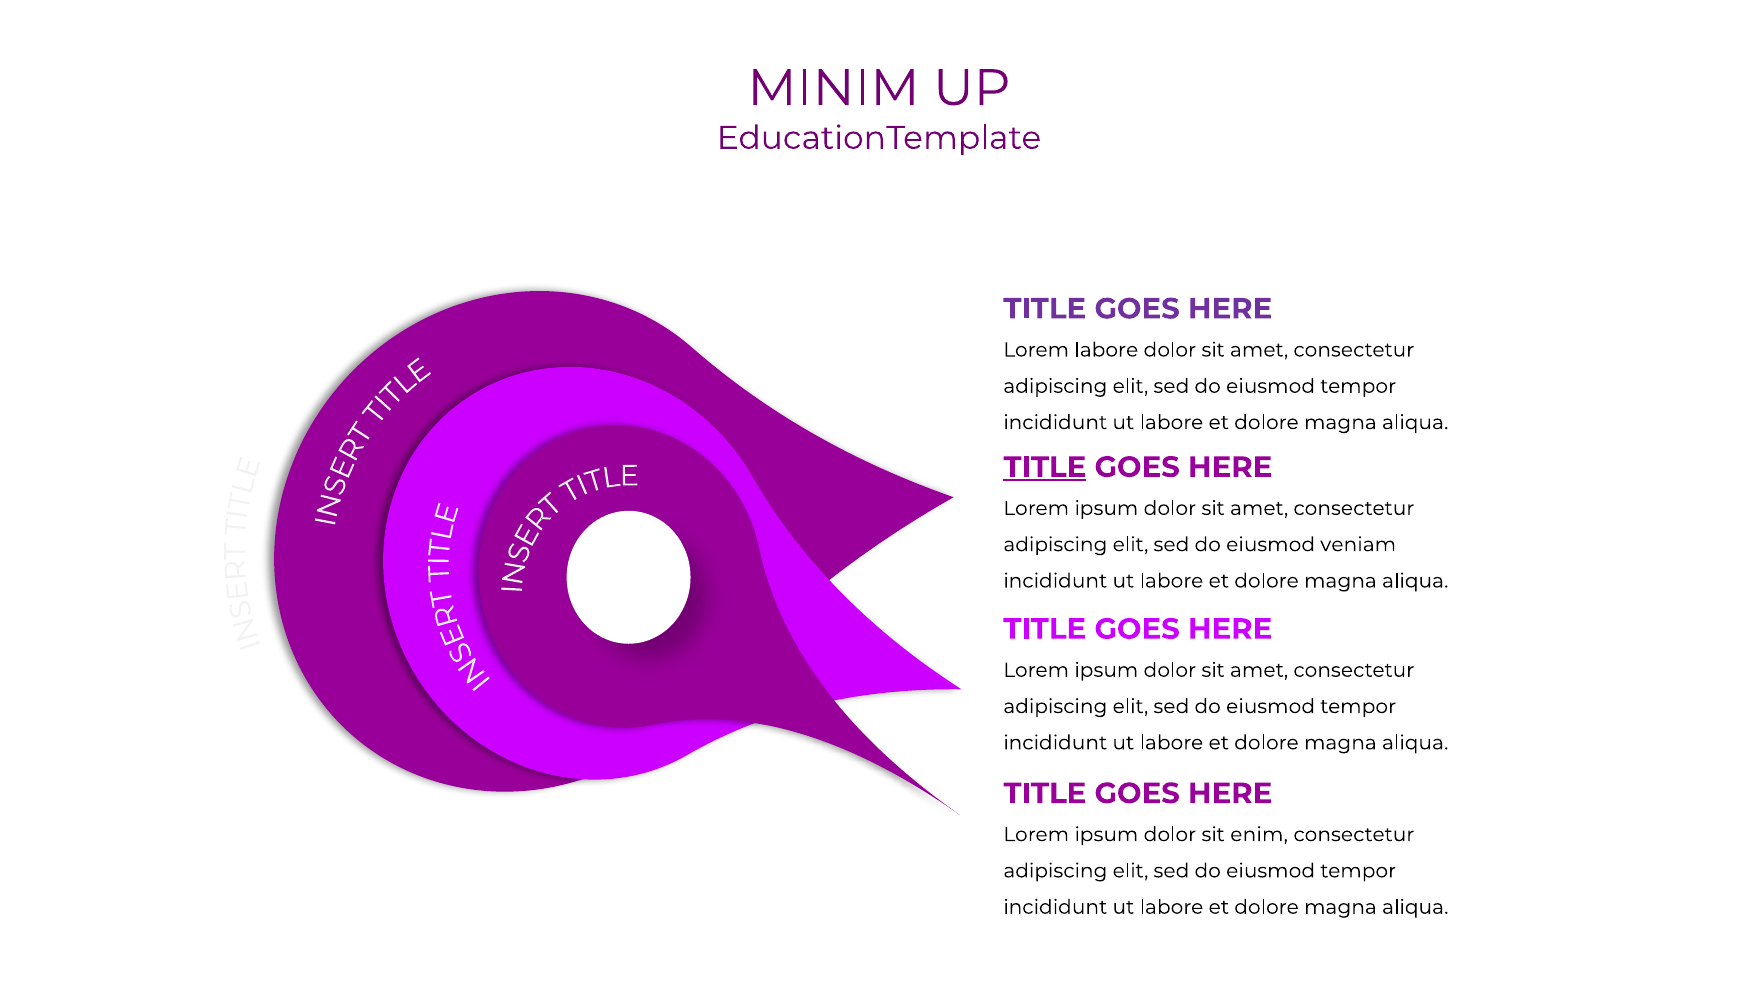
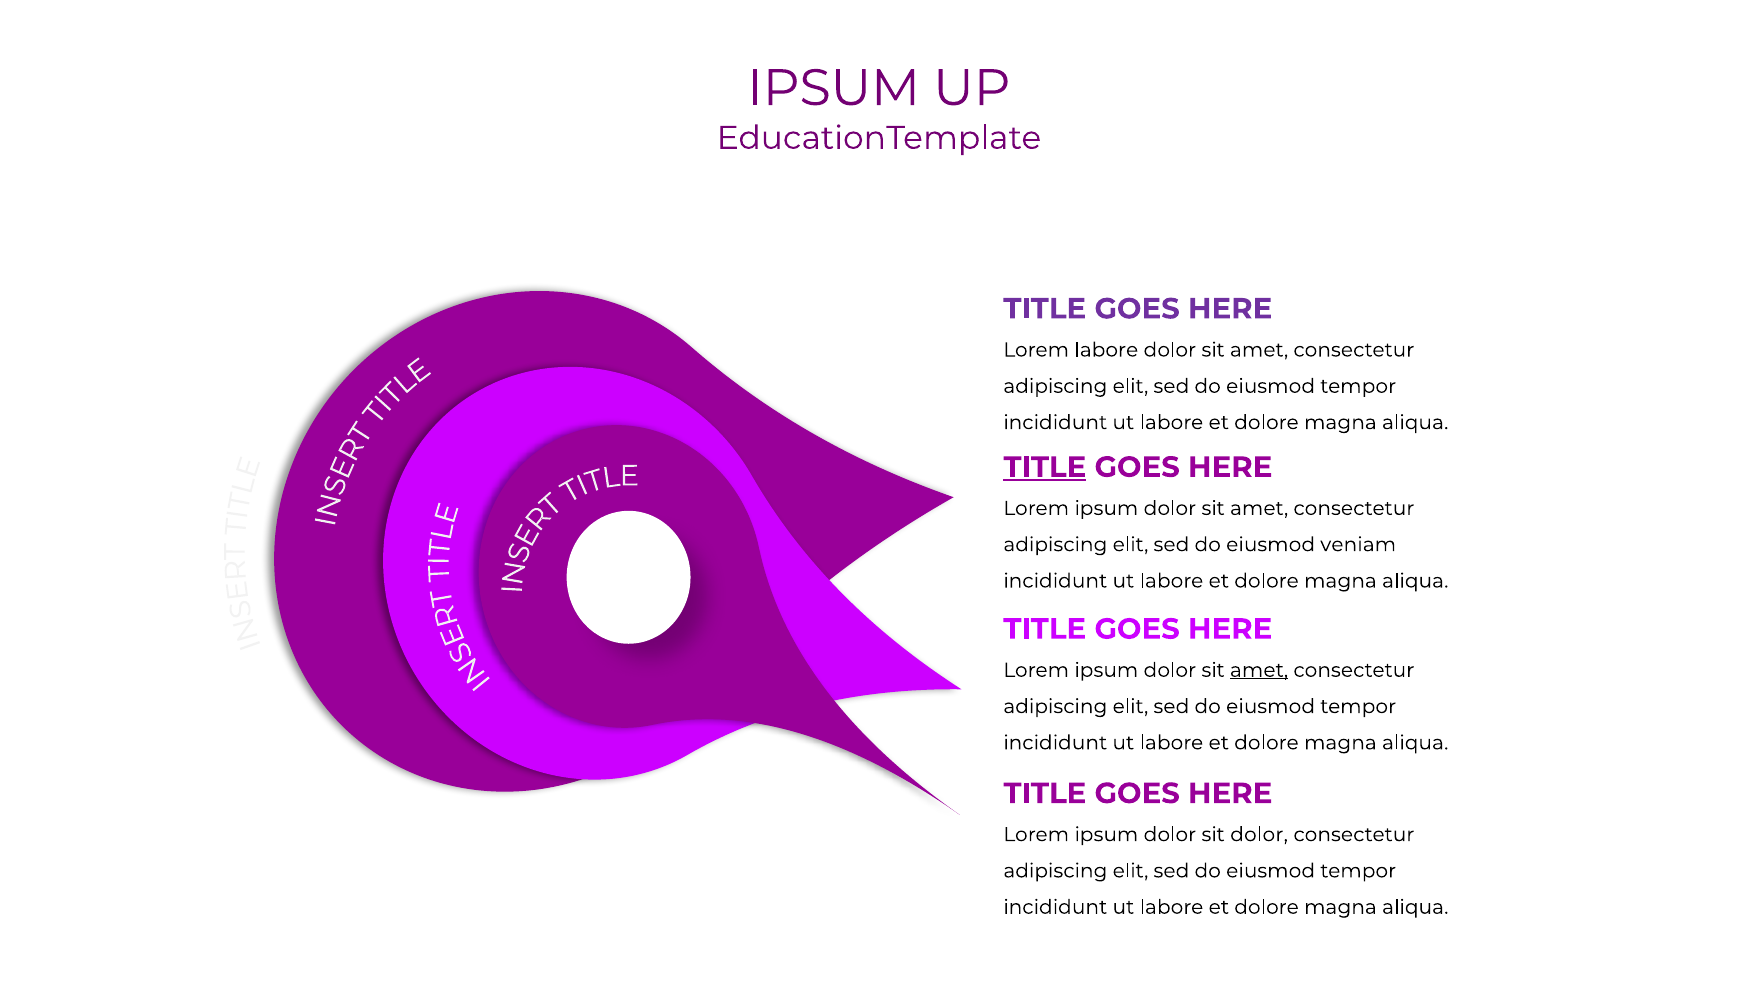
MINIM at (834, 88): MINIM -> IPSUM
amet at (1259, 670) underline: none -> present
sit enim: enim -> dolor
